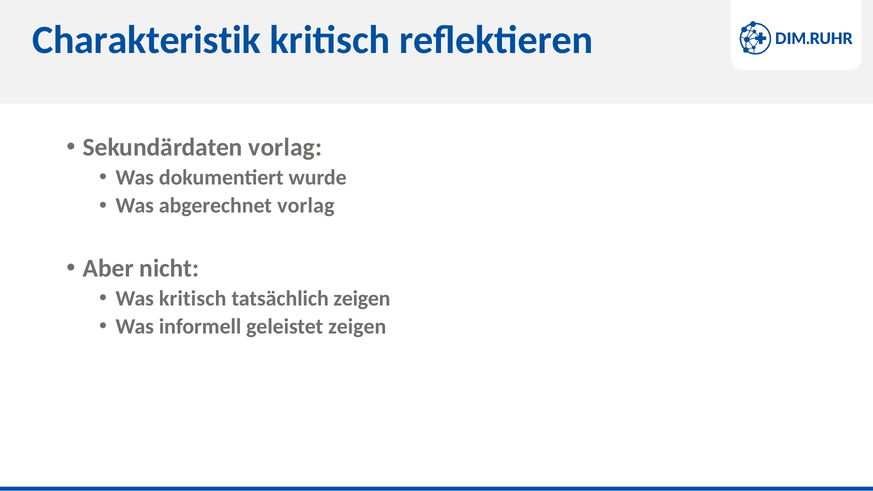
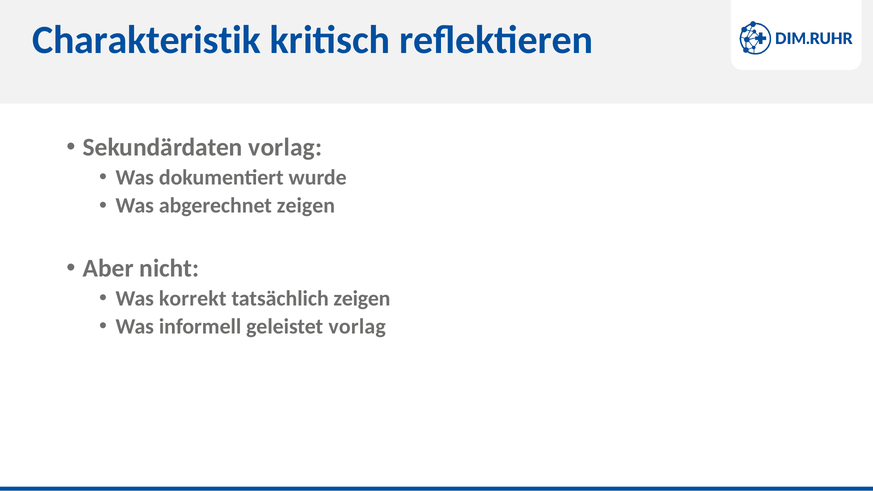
abgerechnet vorlag: vorlag -> zeigen
Was kritisch: kritisch -> korrekt
geleistet zeigen: zeigen -> vorlag
